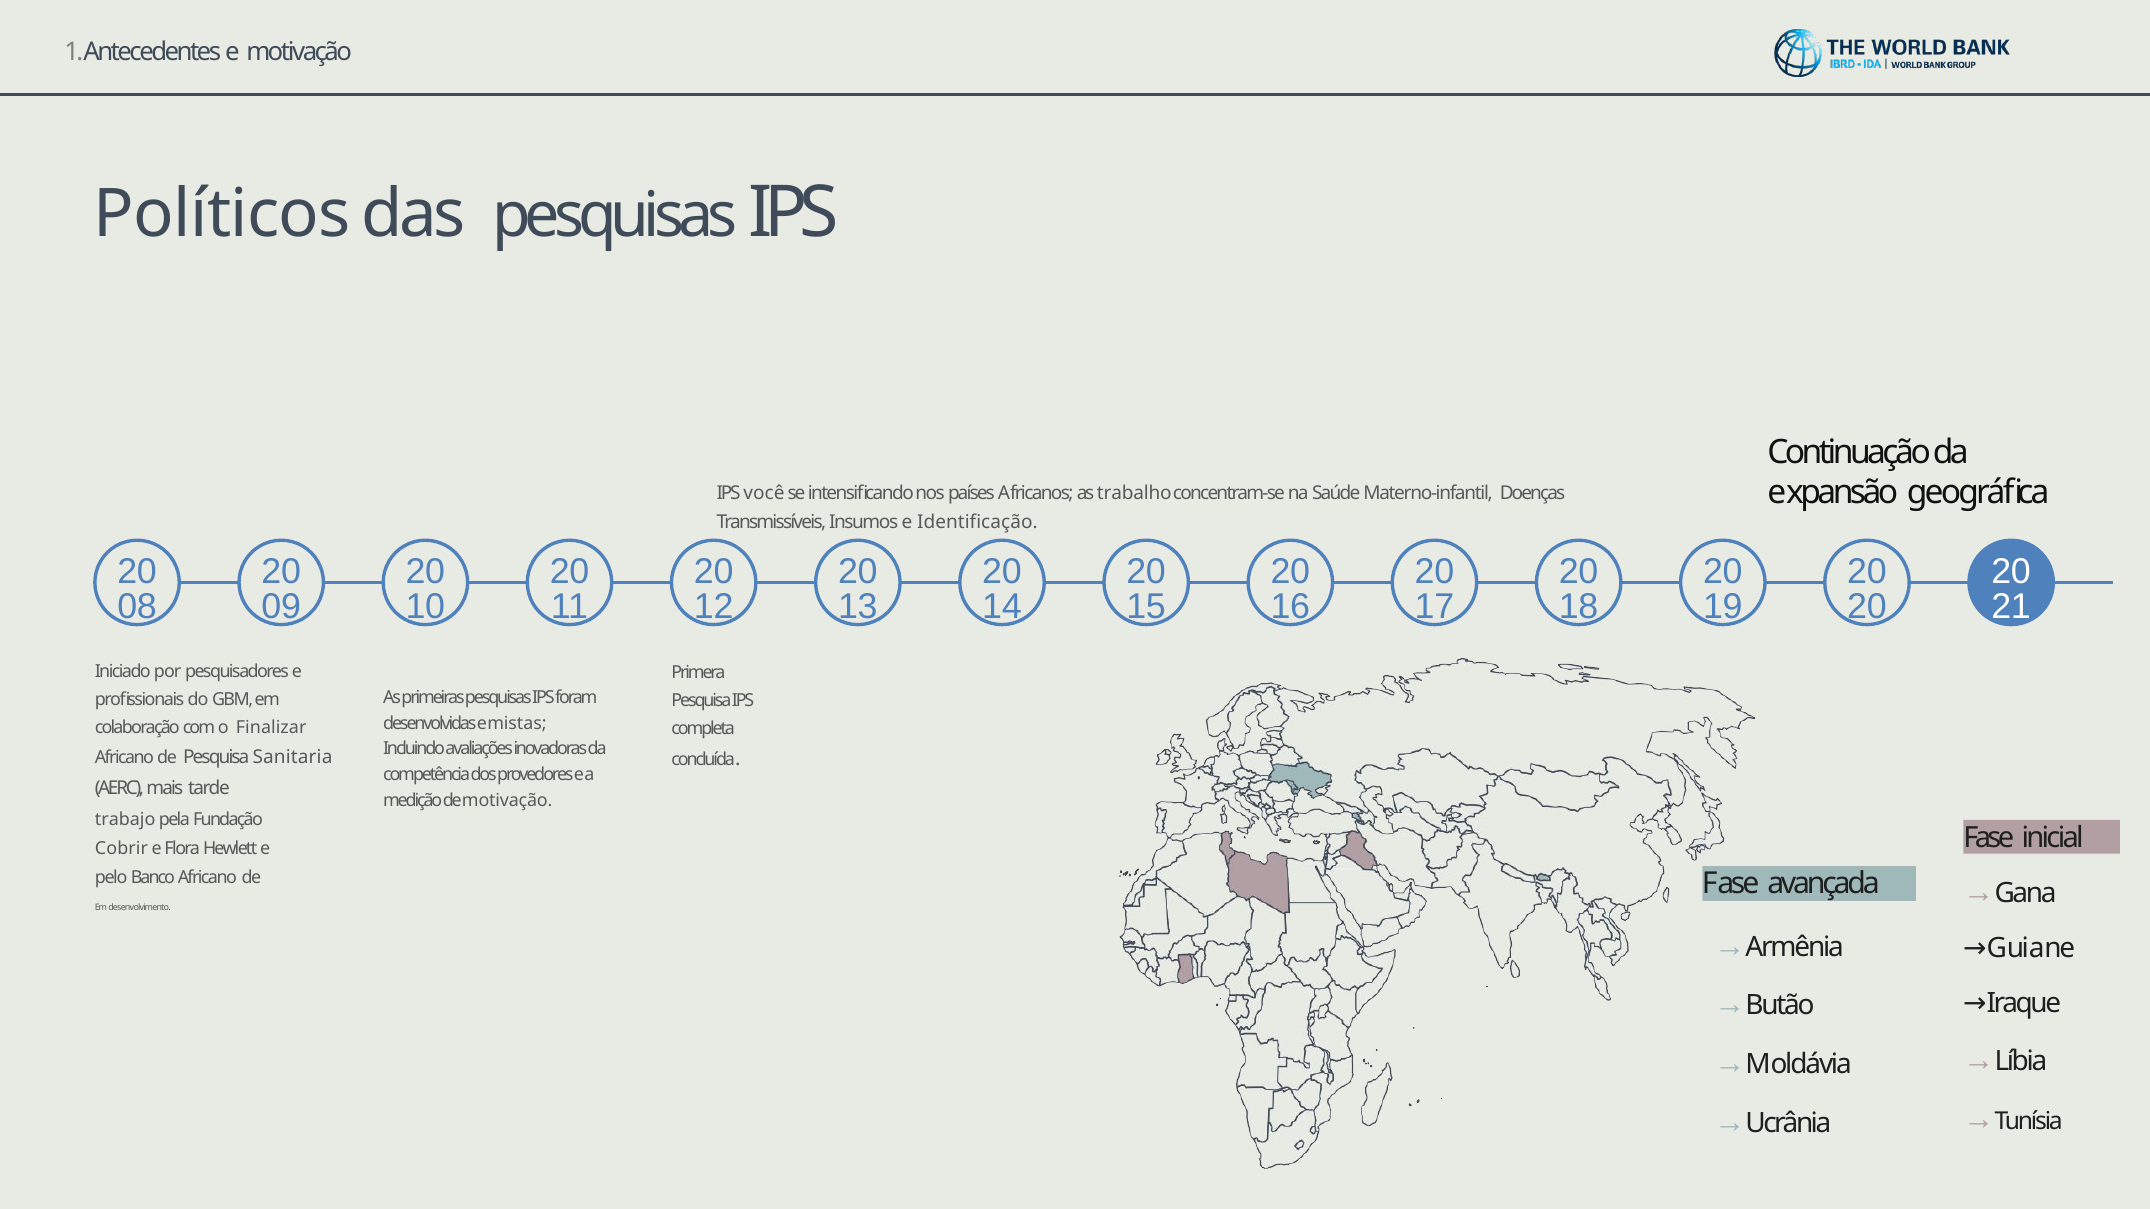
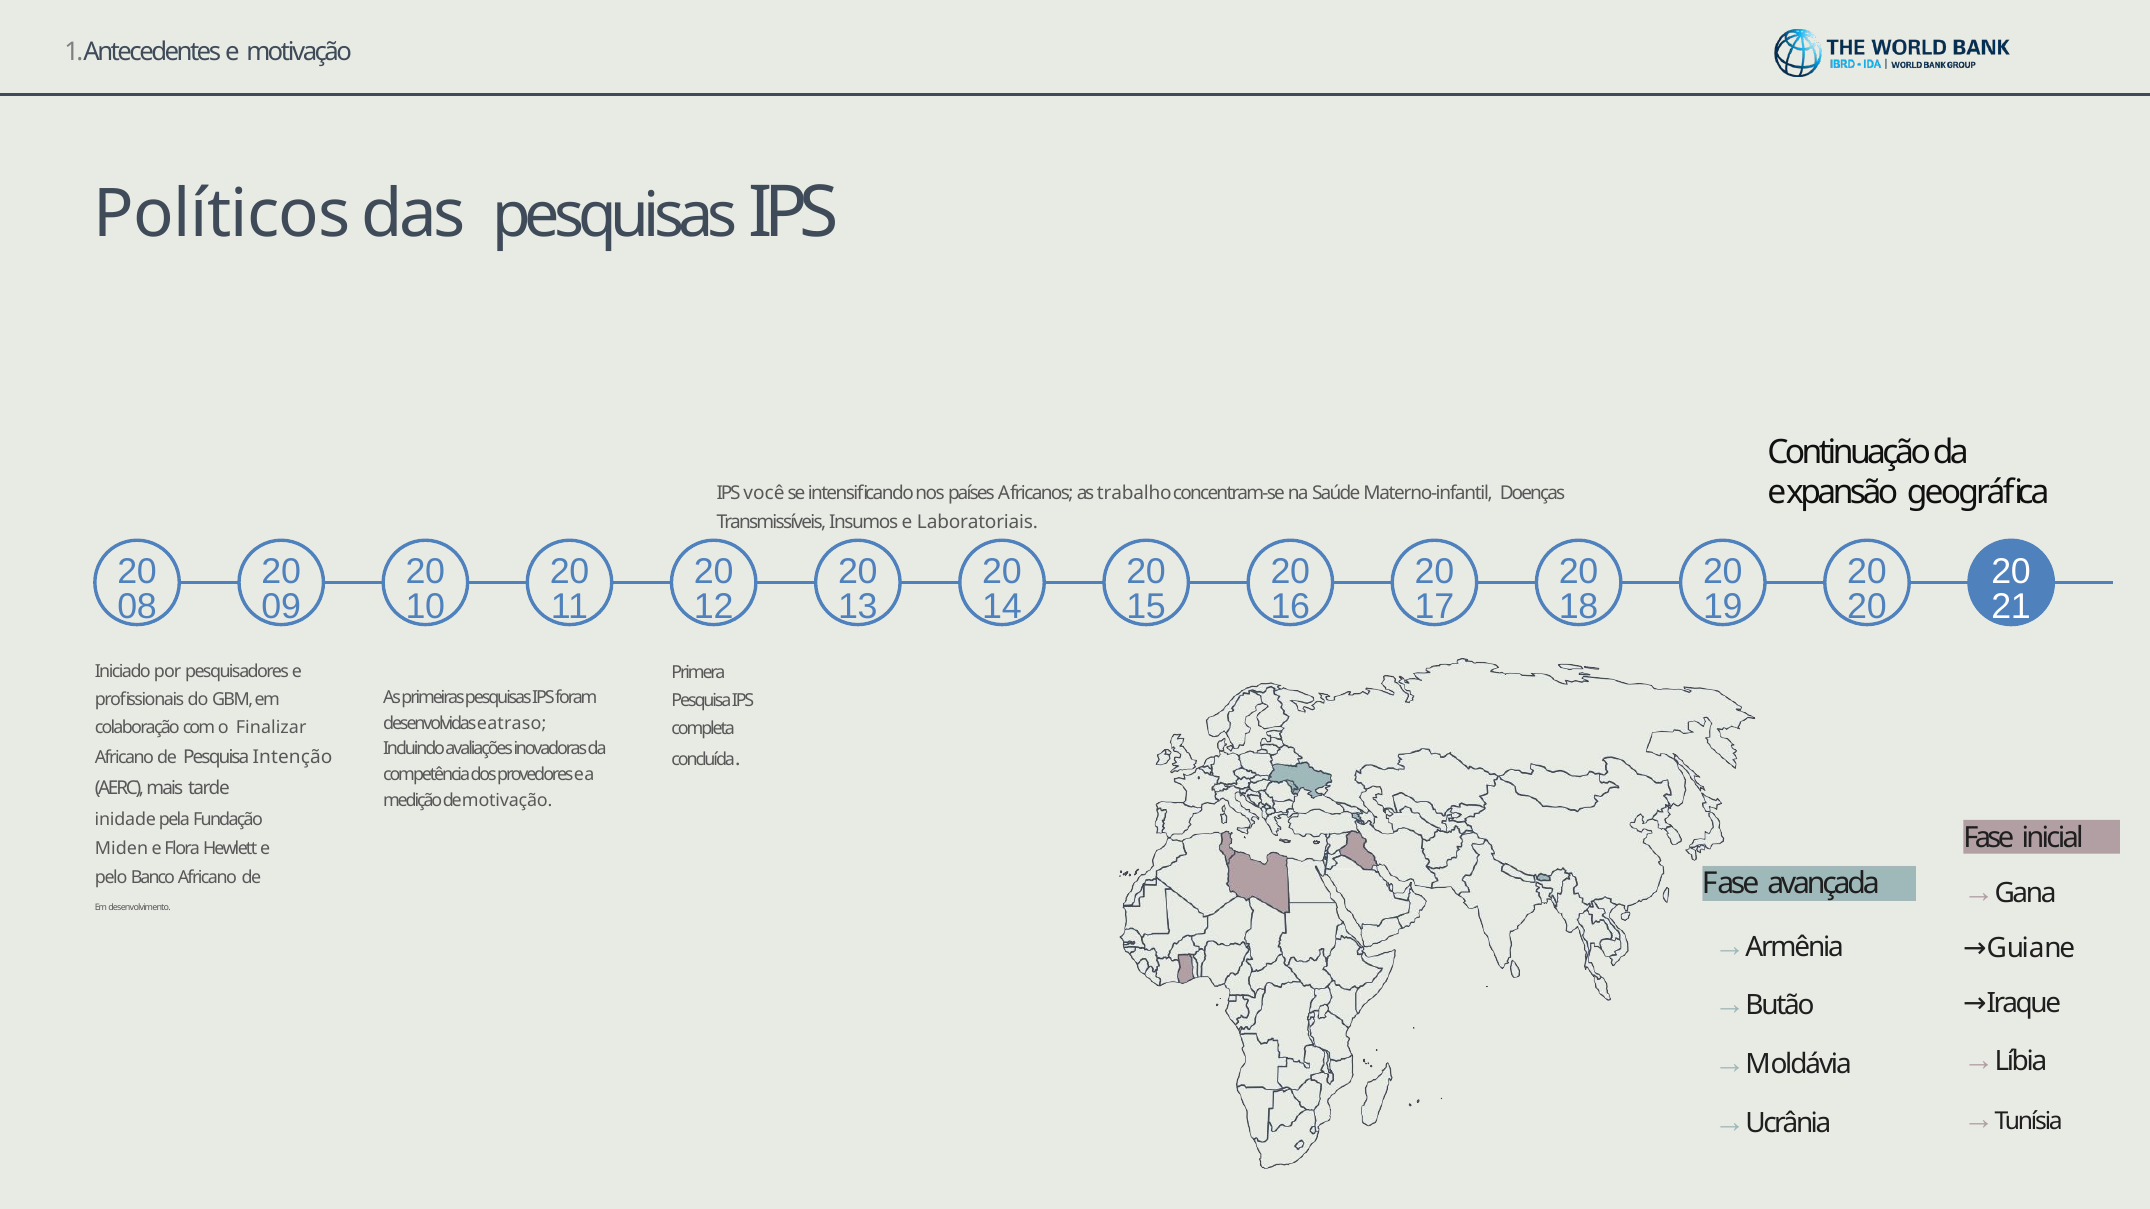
Identificação: Identificação -> Laboratoriais
mistas: mistas -> atraso
Sanitaria: Sanitaria -> Intenção
trabajo: trabajo -> inidade
Cobrir: Cobrir -> Miden
